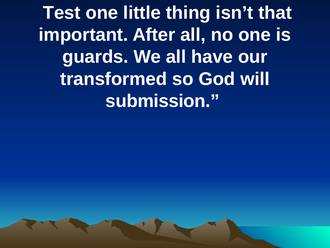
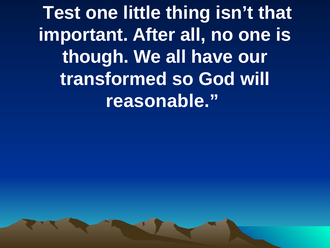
guards: guards -> though
submission: submission -> reasonable
